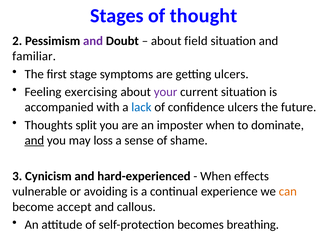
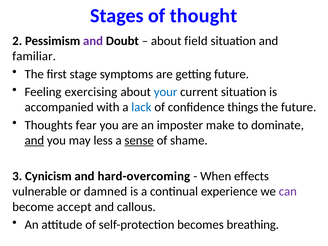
getting ulcers: ulcers -> future
your colour: purple -> blue
confidence ulcers: ulcers -> things
split: split -> fear
imposter when: when -> make
loss: loss -> less
sense underline: none -> present
hard-experienced: hard-experienced -> hard-overcoming
avoiding: avoiding -> damned
can colour: orange -> purple
